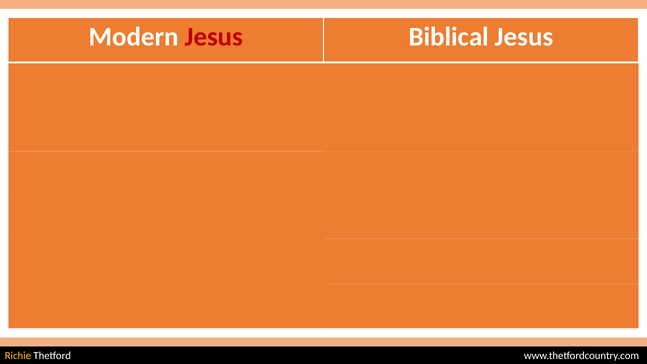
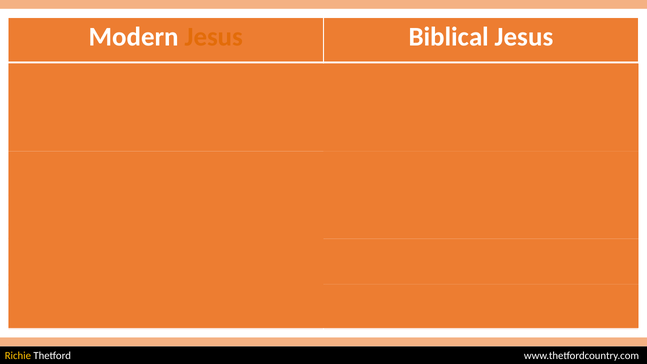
Jesus at (214, 37) colour: red -> orange
